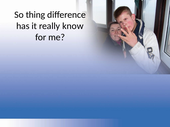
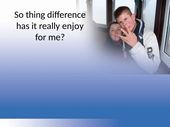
know: know -> enjoy
